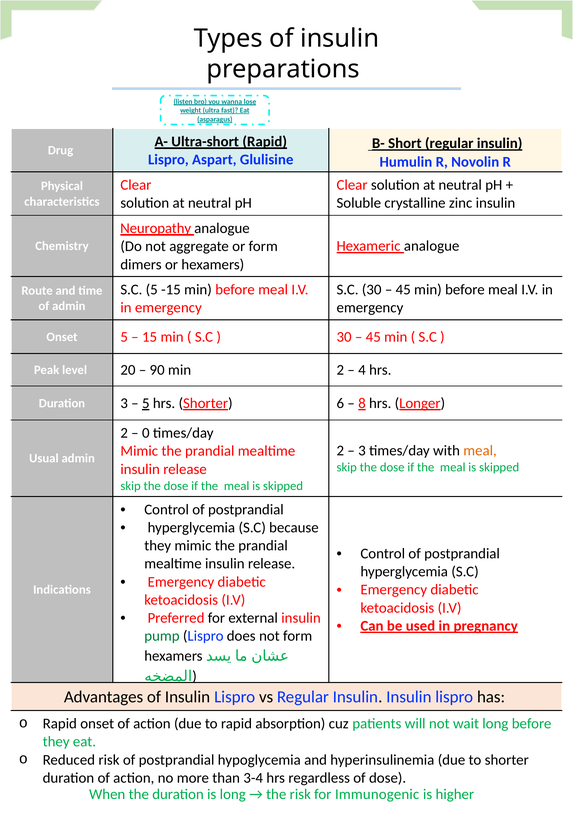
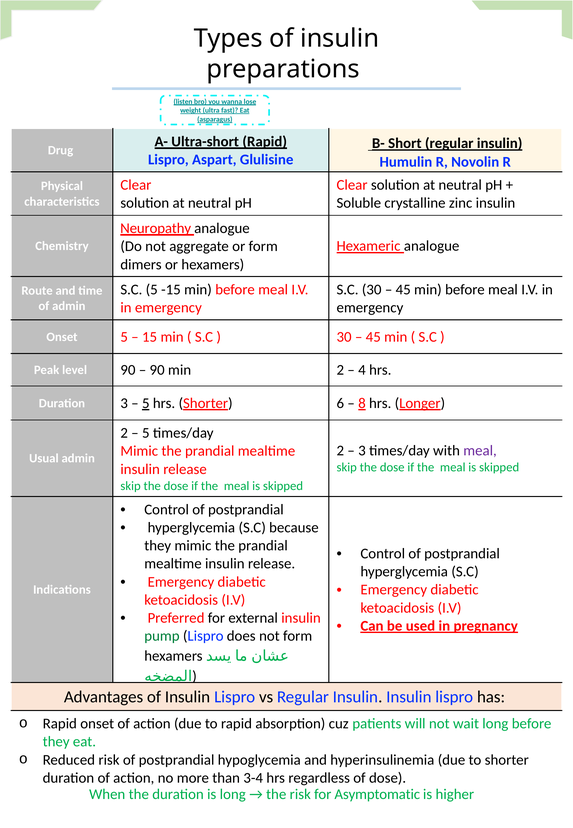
level 20: 20 -> 90
0 at (146, 433): 0 -> 5
meal at (480, 450) colour: orange -> purple
Immunogenic: Immunogenic -> Asymptomatic
